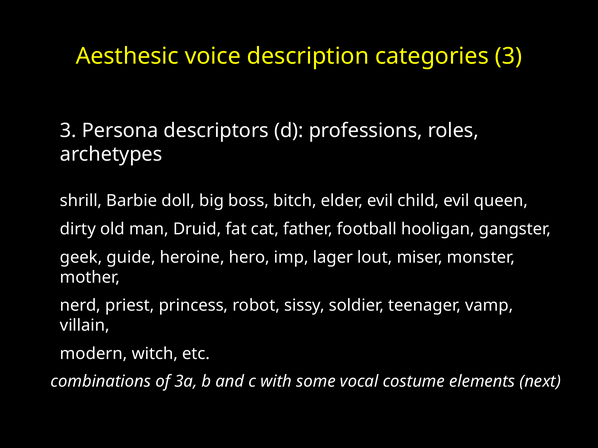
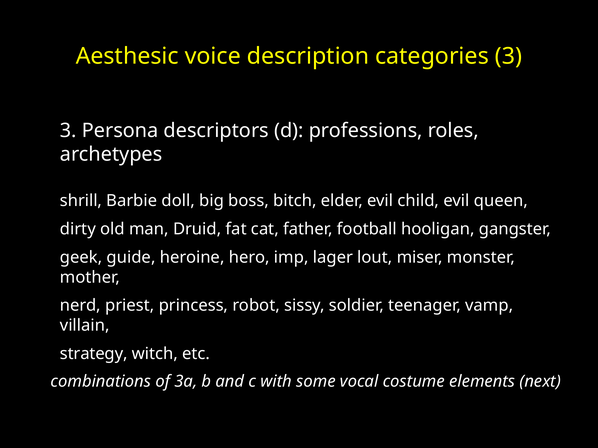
modern: modern -> strategy
